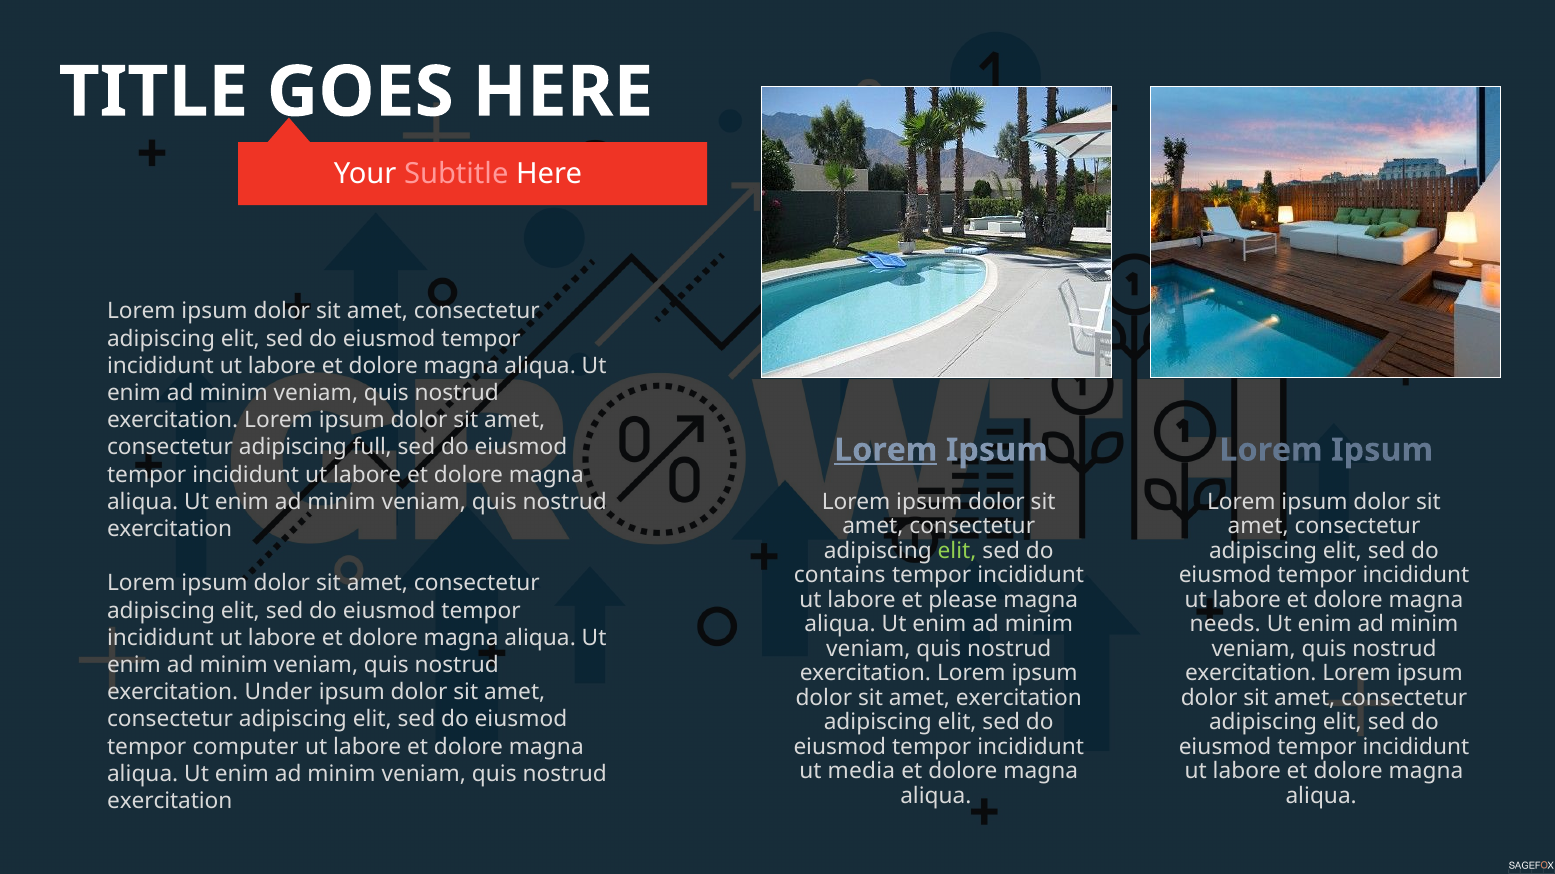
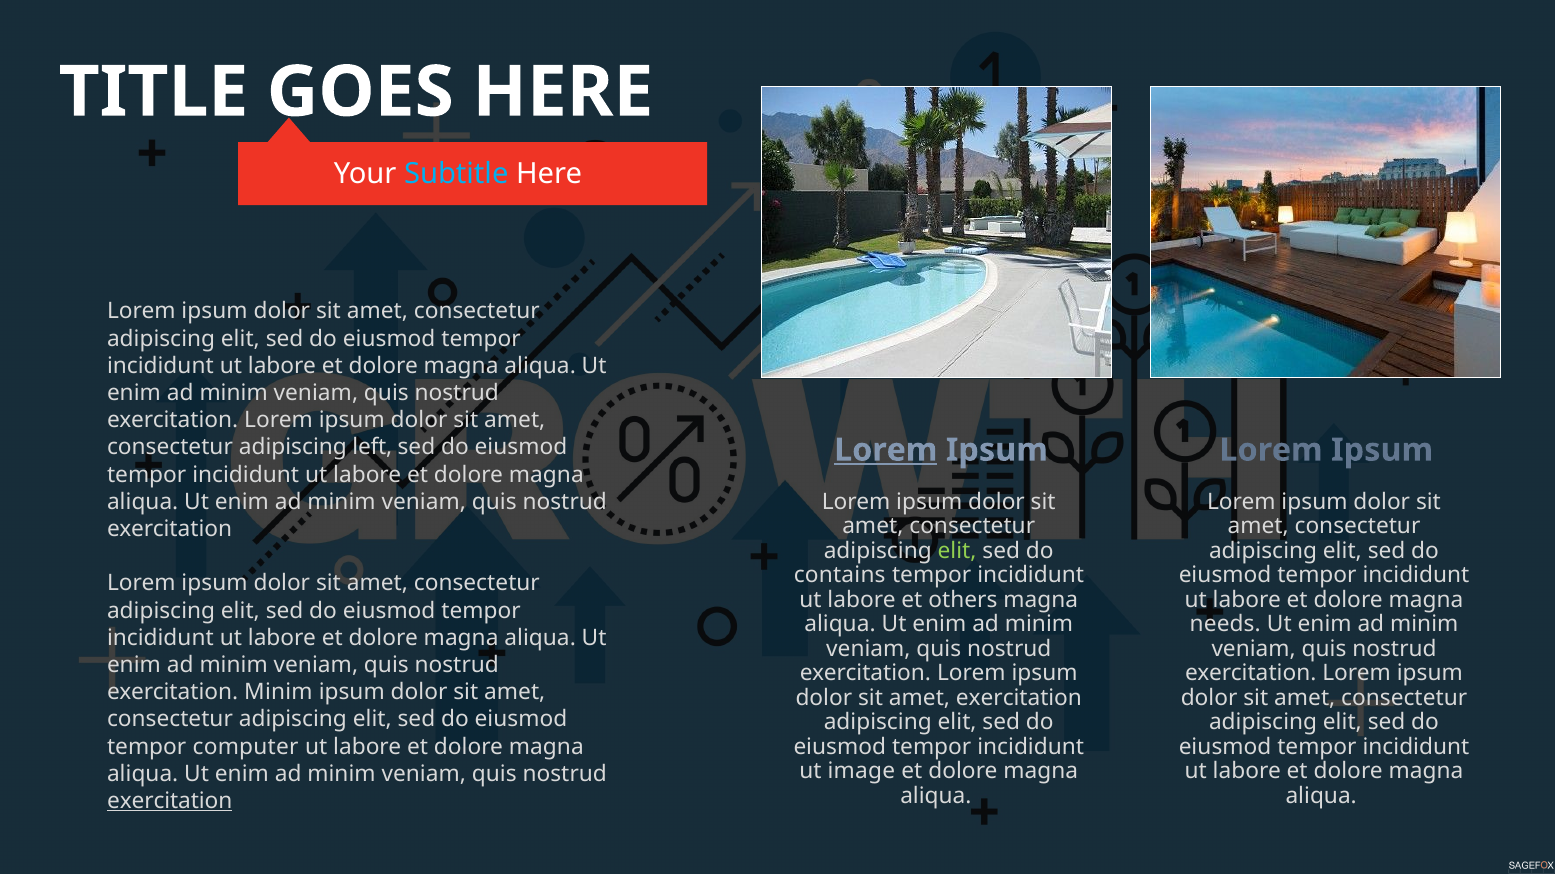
Subtitle colour: pink -> light blue
full: full -> left
please: please -> others
exercitation Under: Under -> Minim
media: media -> image
exercitation at (170, 802) underline: none -> present
